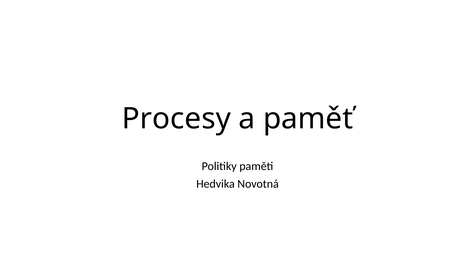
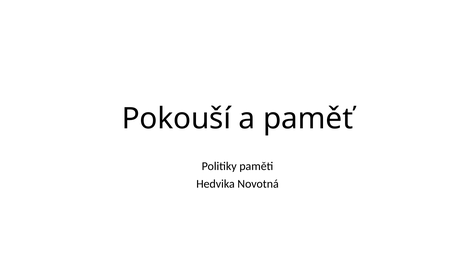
Procesy: Procesy -> Pokouší
